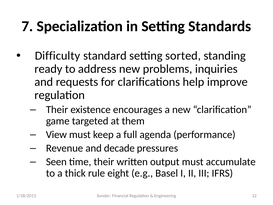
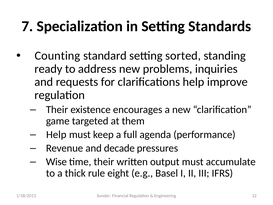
Difficulty: Difficulty -> Counting
View at (56, 134): View -> Help
Seen: Seen -> Wise
